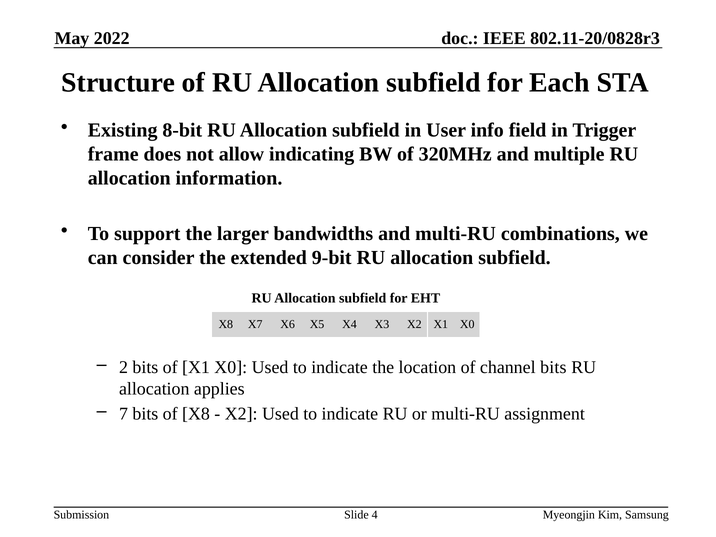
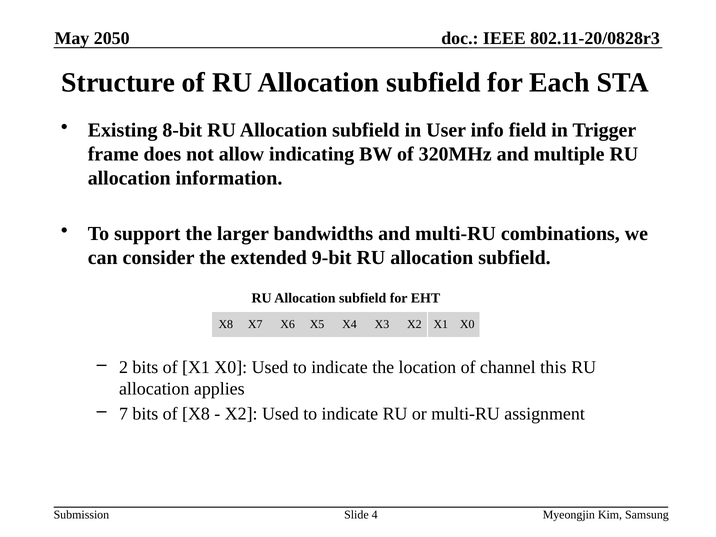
2022: 2022 -> 2050
channel bits: bits -> this
